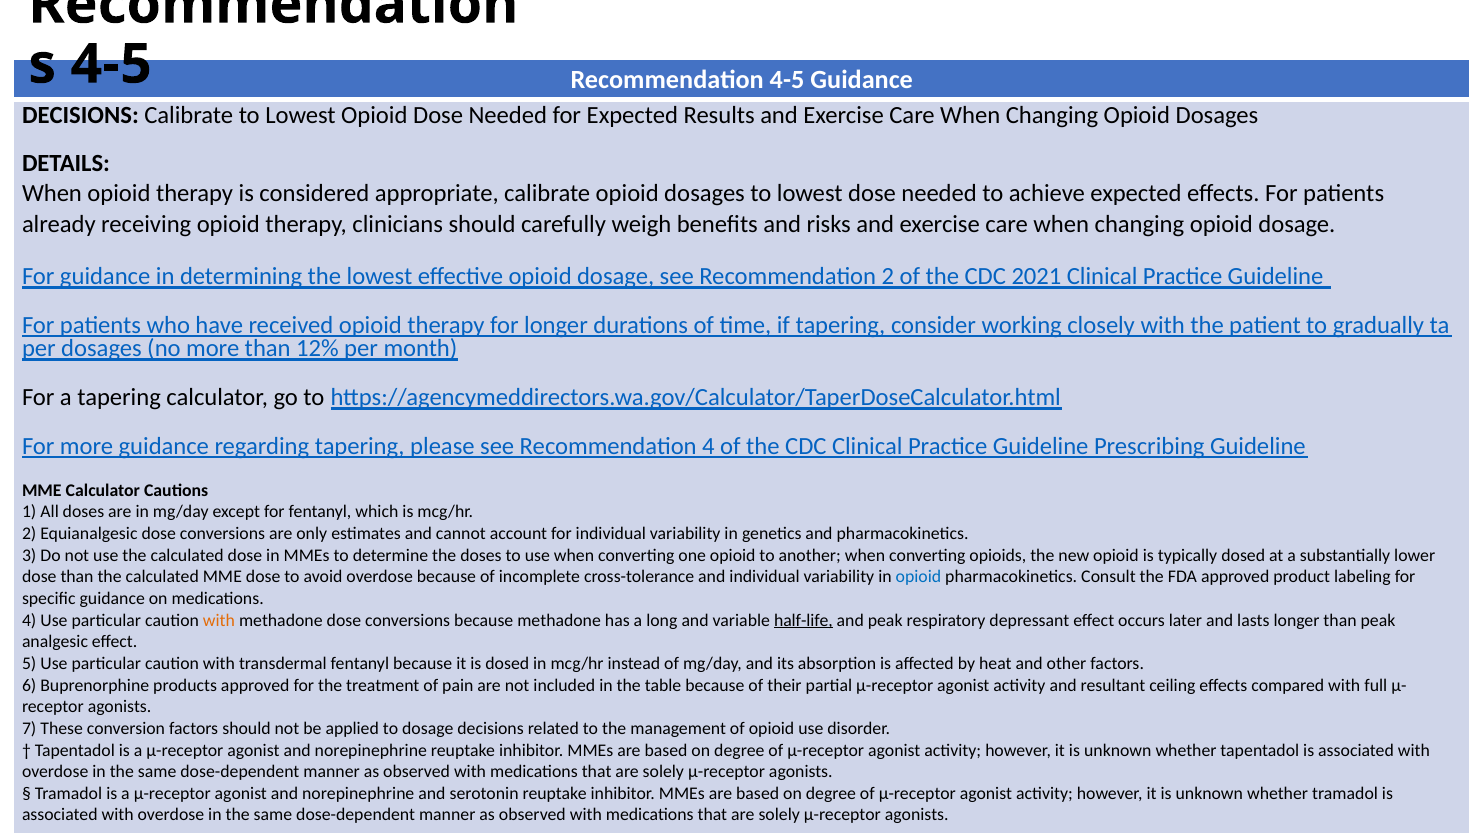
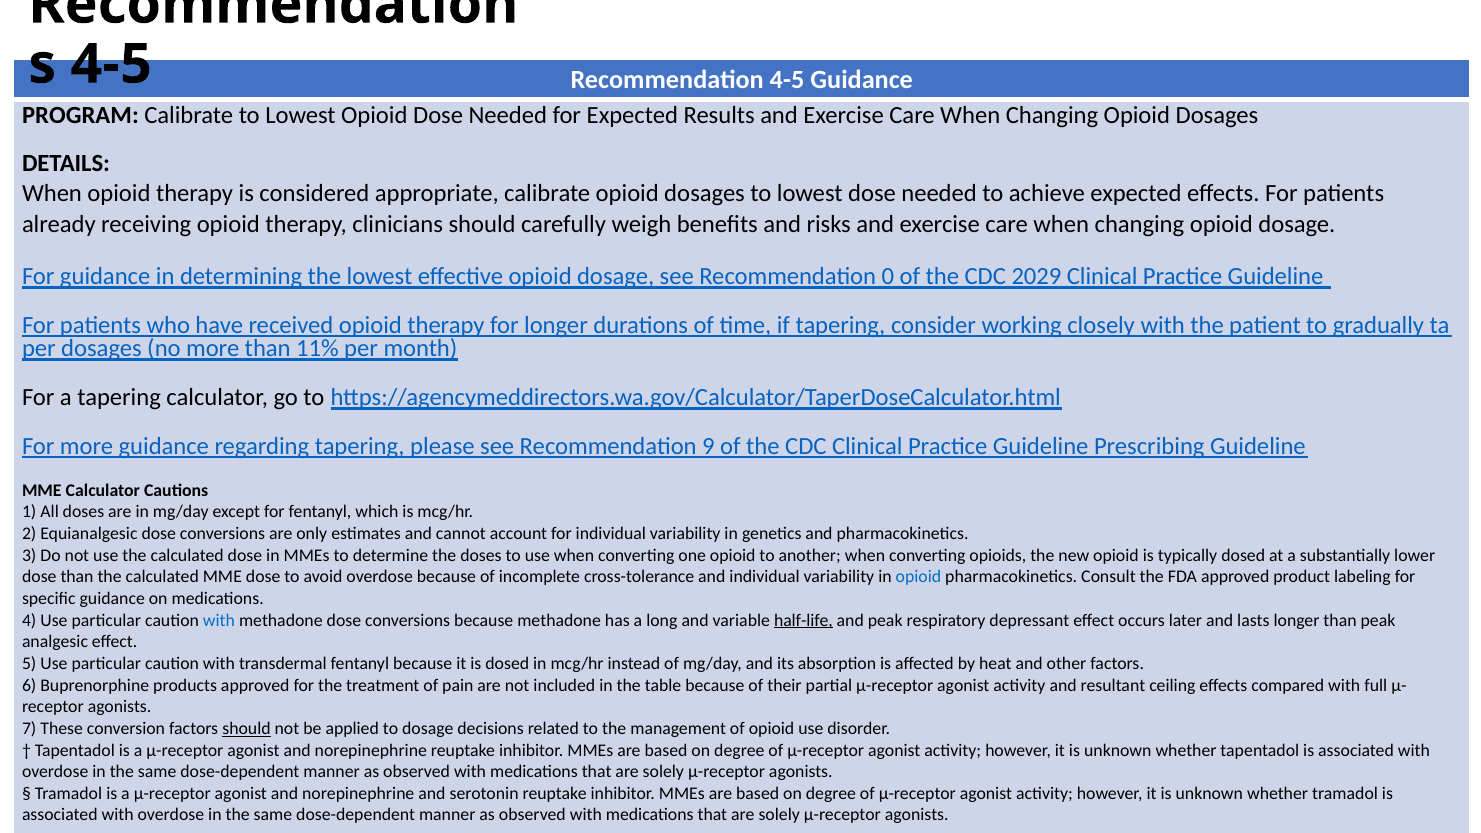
DECISIONS at (80, 115): DECISIONS -> PROGRAM
Recommendation 2: 2 -> 0
2021: 2021 -> 2029
12%: 12% -> 11%
Recommendation 4: 4 -> 9
with at (219, 620) colour: orange -> blue
should at (246, 729) underline: none -> present
